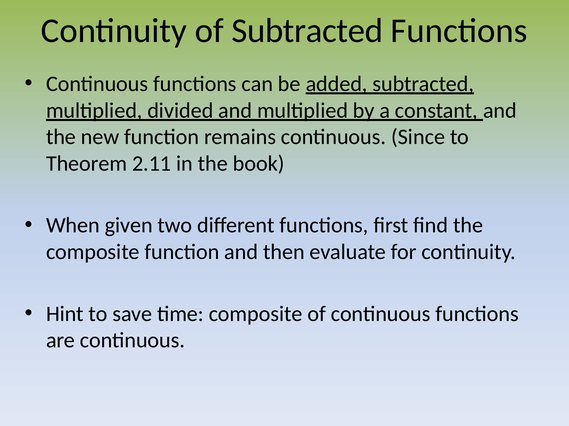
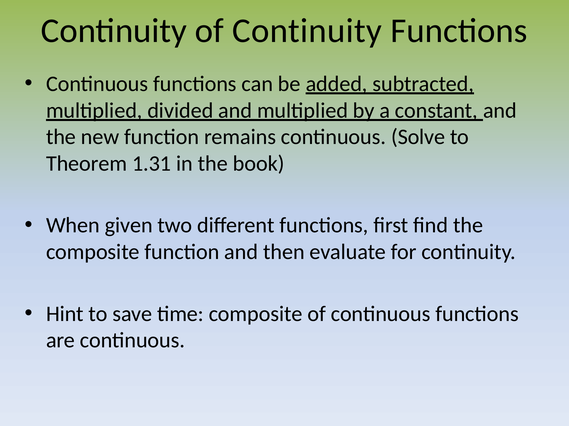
of Subtracted: Subtracted -> Continuity
Since: Since -> Solve
2.11: 2.11 -> 1.31
